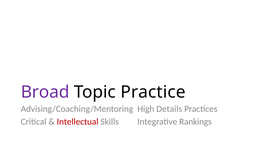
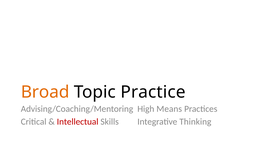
Broad colour: purple -> orange
Details: Details -> Means
Rankings: Rankings -> Thinking
